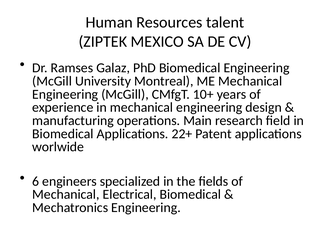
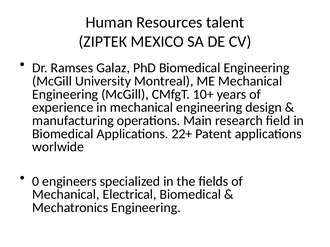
6: 6 -> 0
